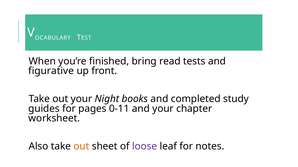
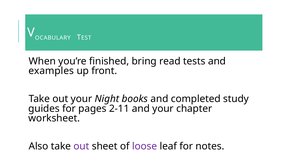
figurative: figurative -> examples
0-11: 0-11 -> 2-11
out at (81, 147) colour: orange -> purple
